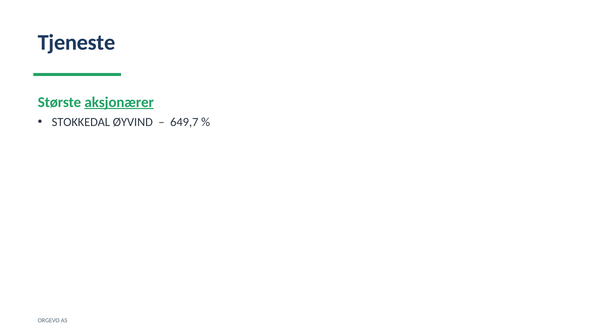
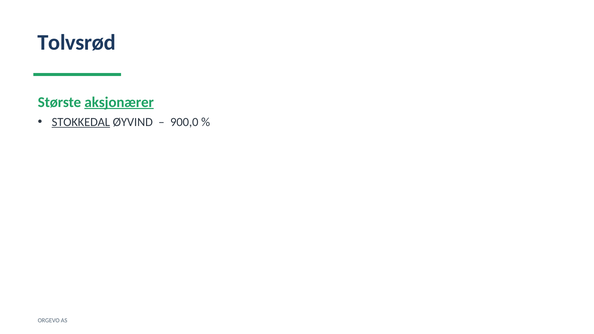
Tjeneste: Tjeneste -> Tolvsrød
STOKKEDAL underline: none -> present
649,7: 649,7 -> 900,0
